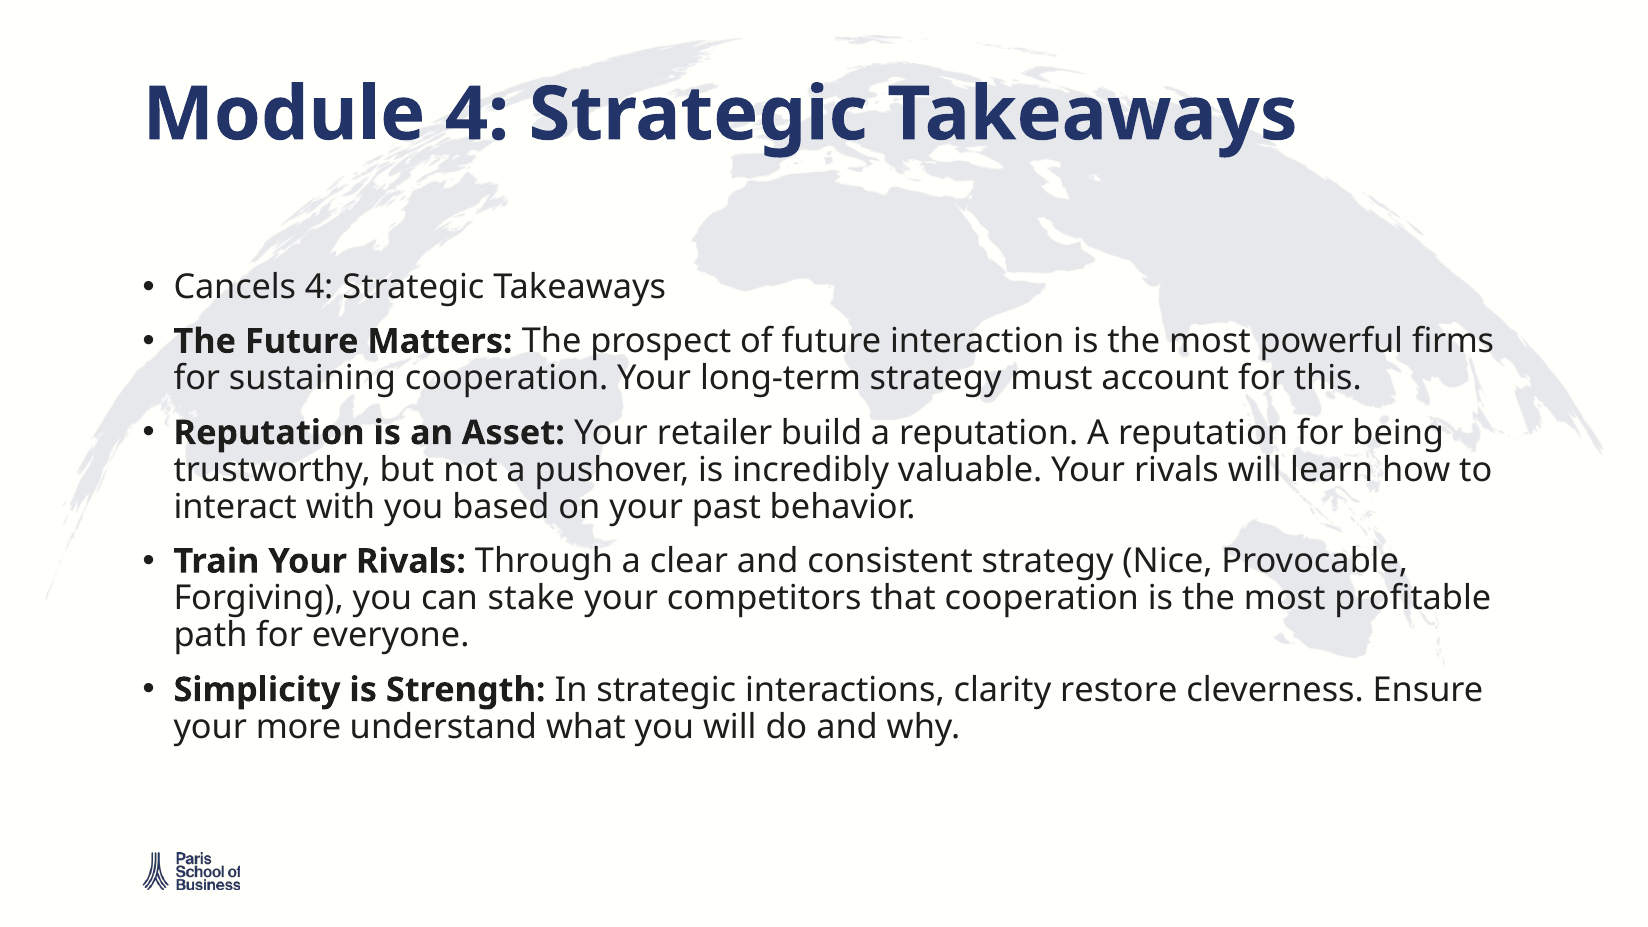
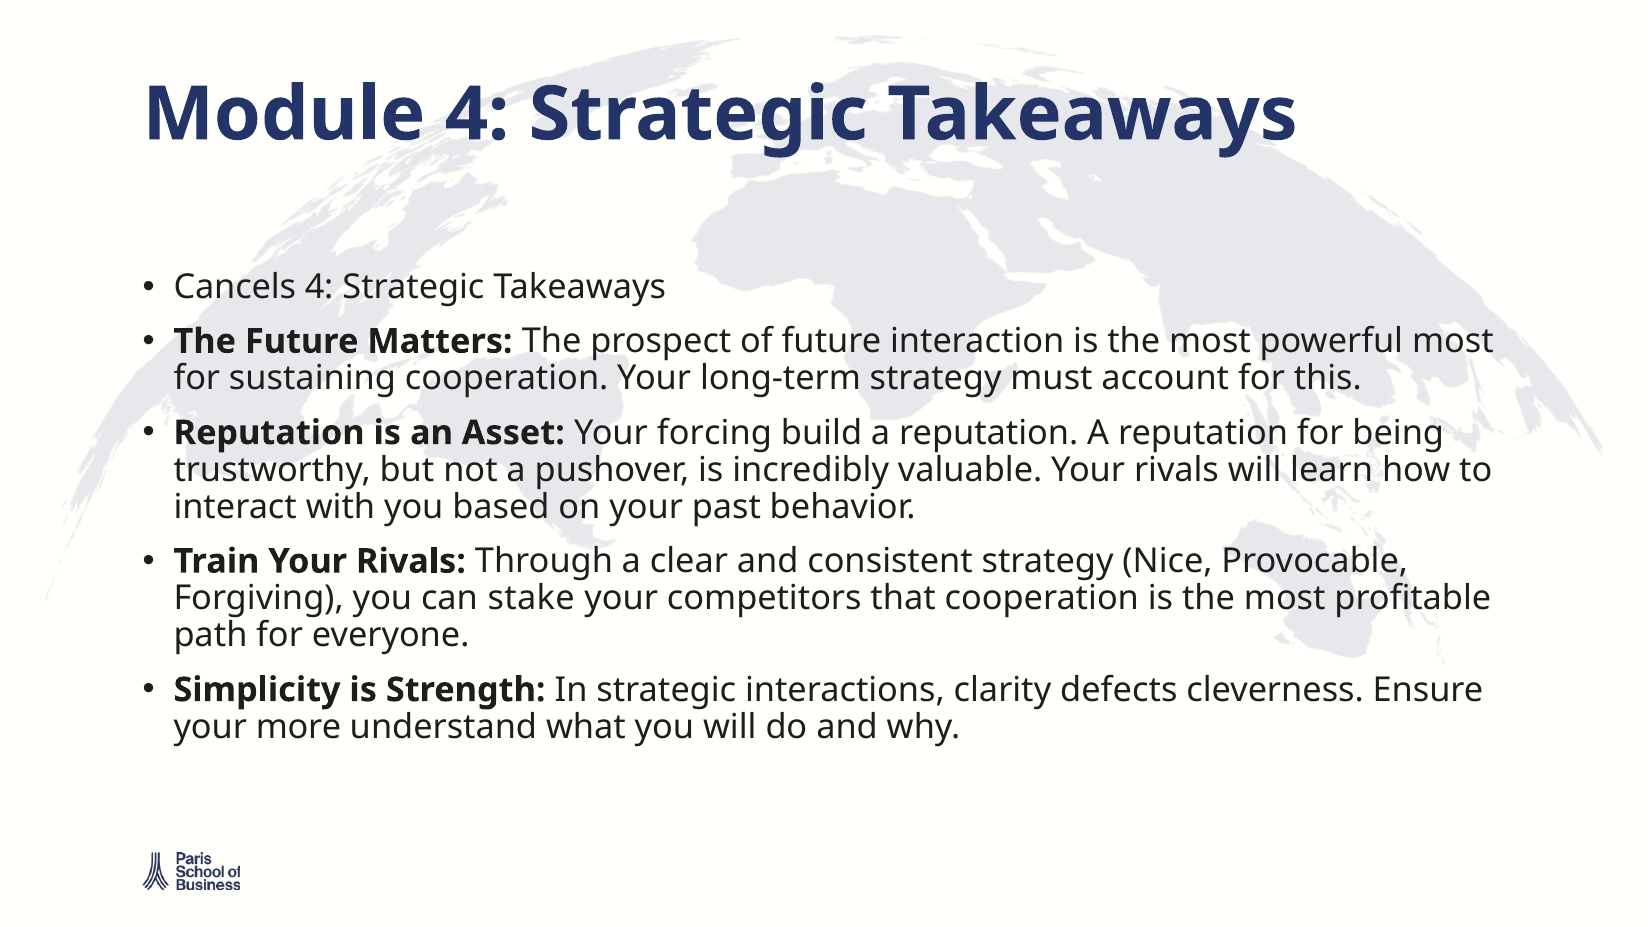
powerful firms: firms -> most
retailer: retailer -> forcing
restore: restore -> defects
